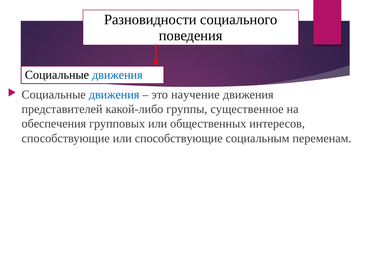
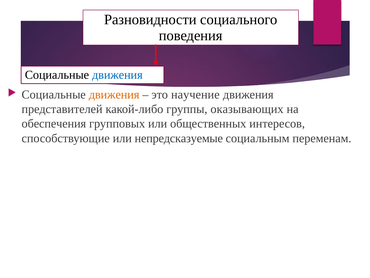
движения at (114, 94) colour: blue -> orange
существенное: существенное -> оказывающих
или способствующие: способствующие -> непредсказуемые
